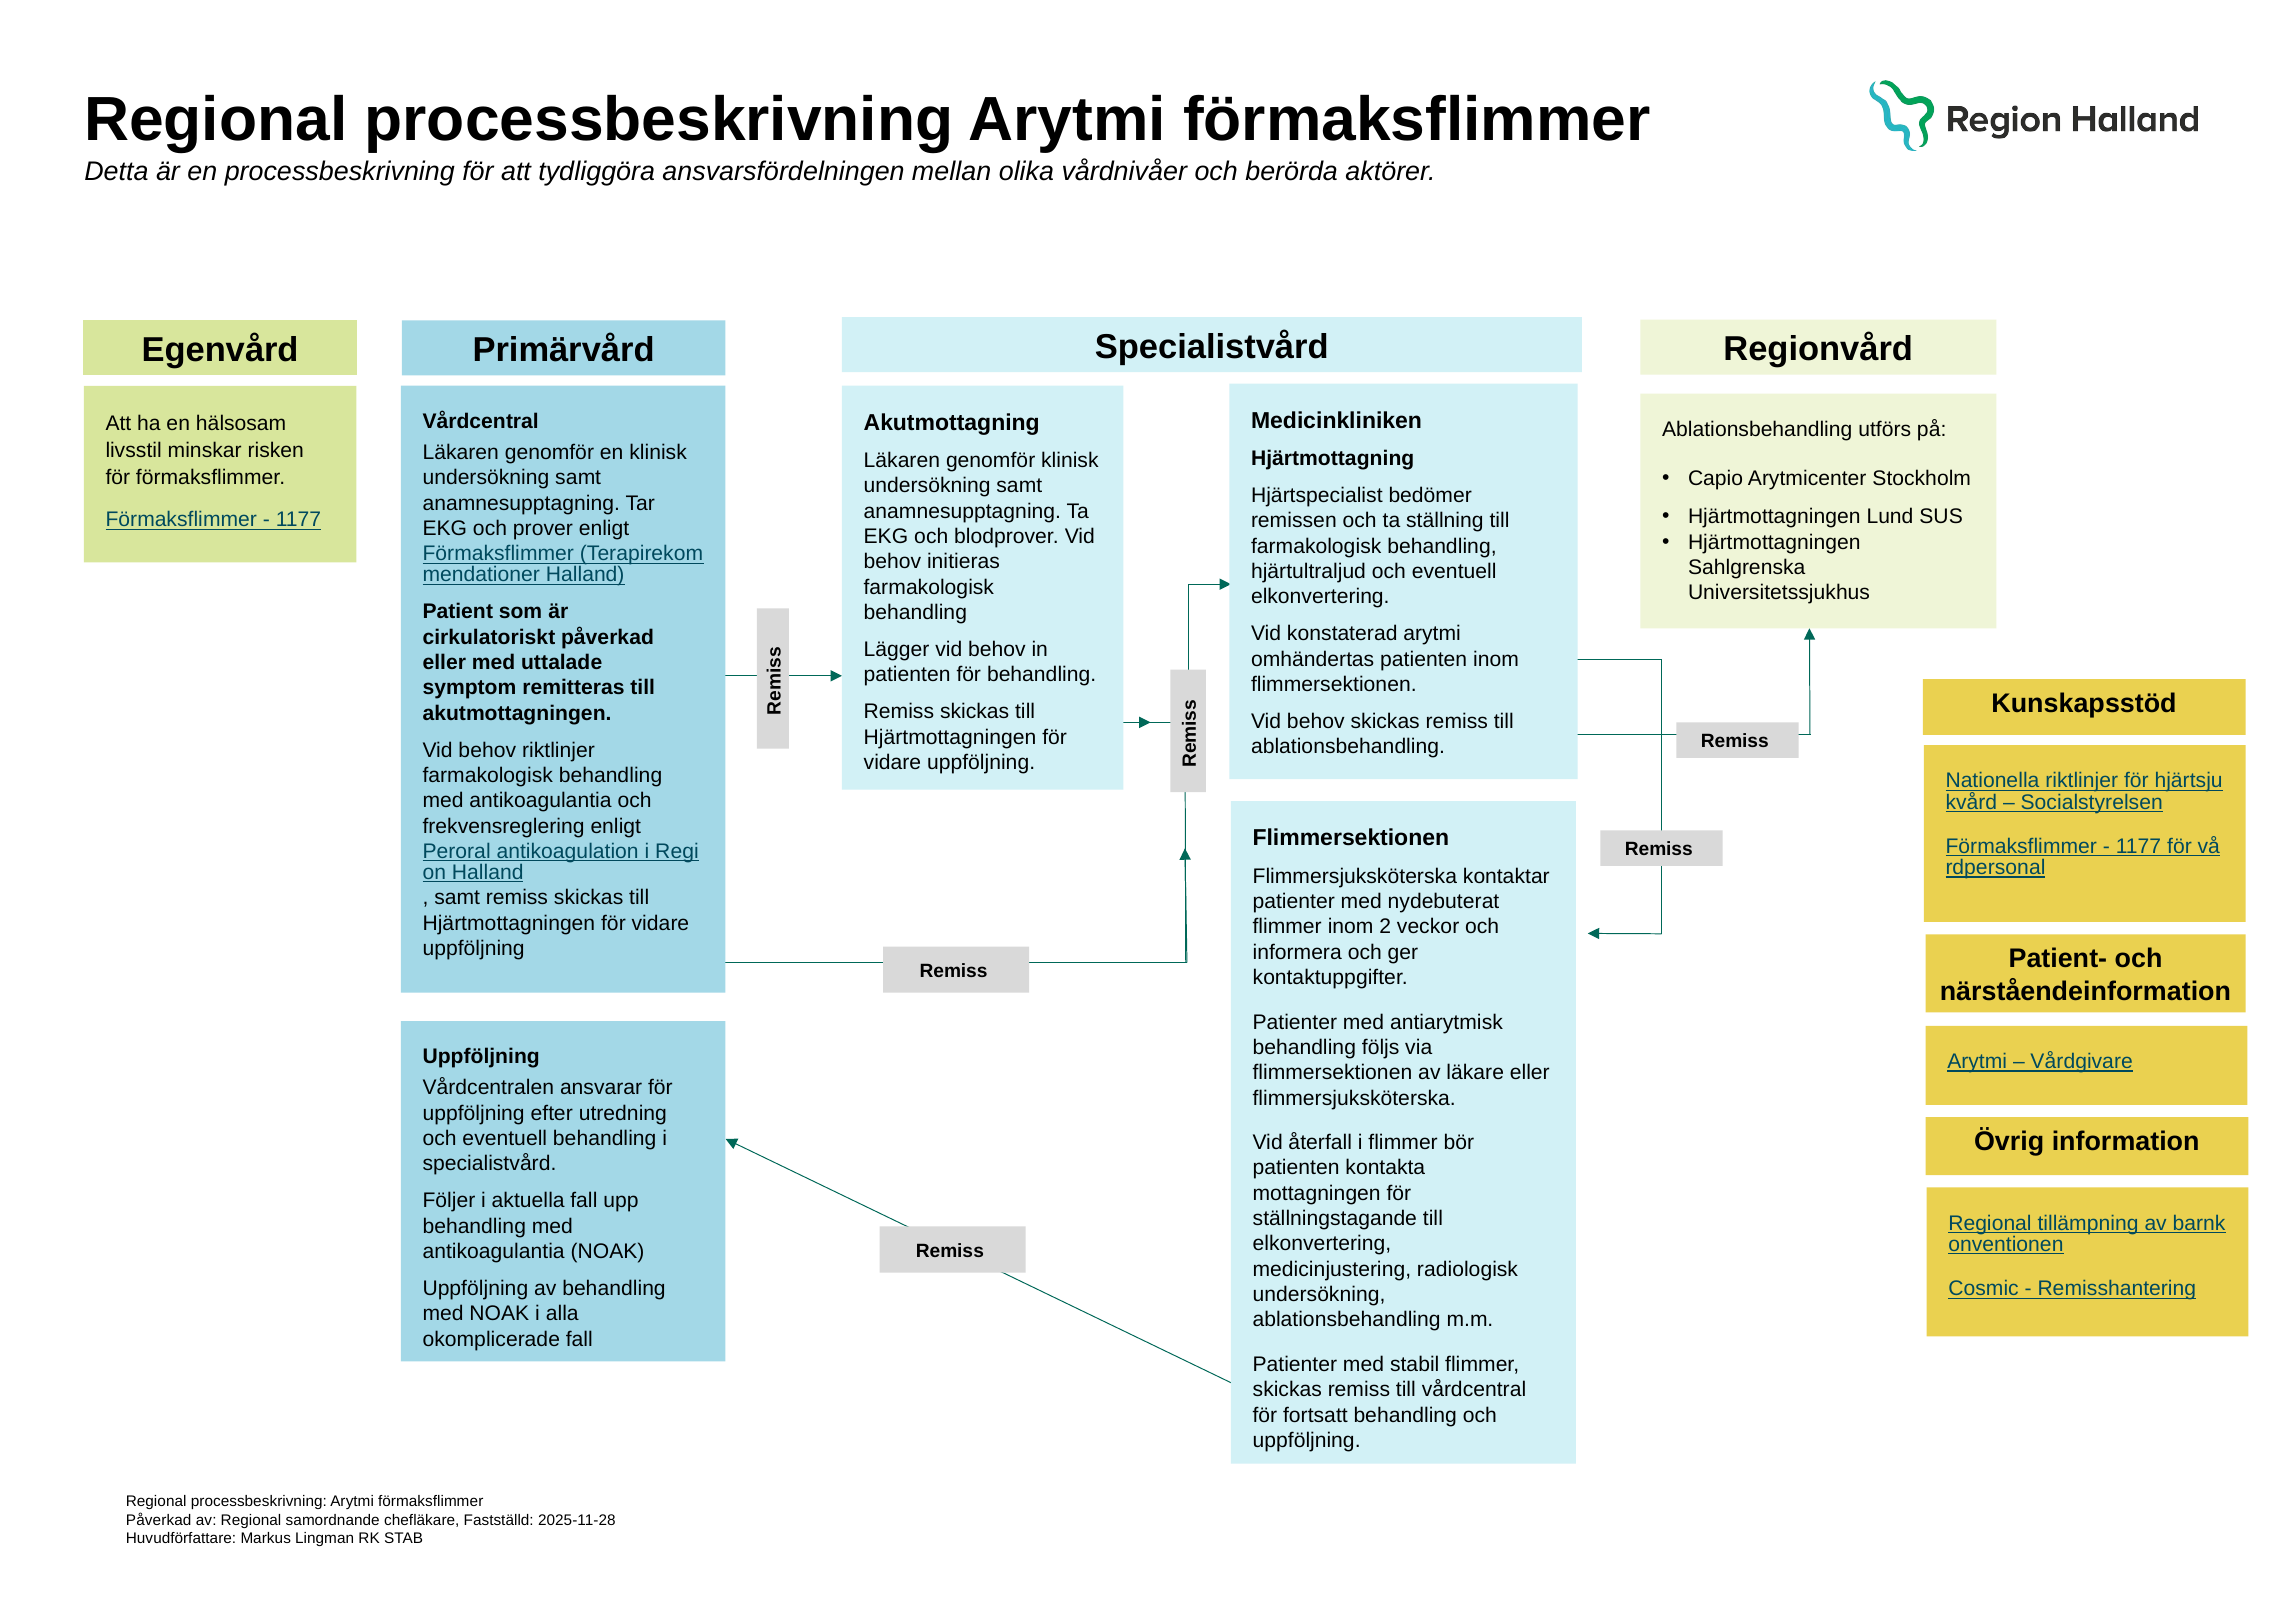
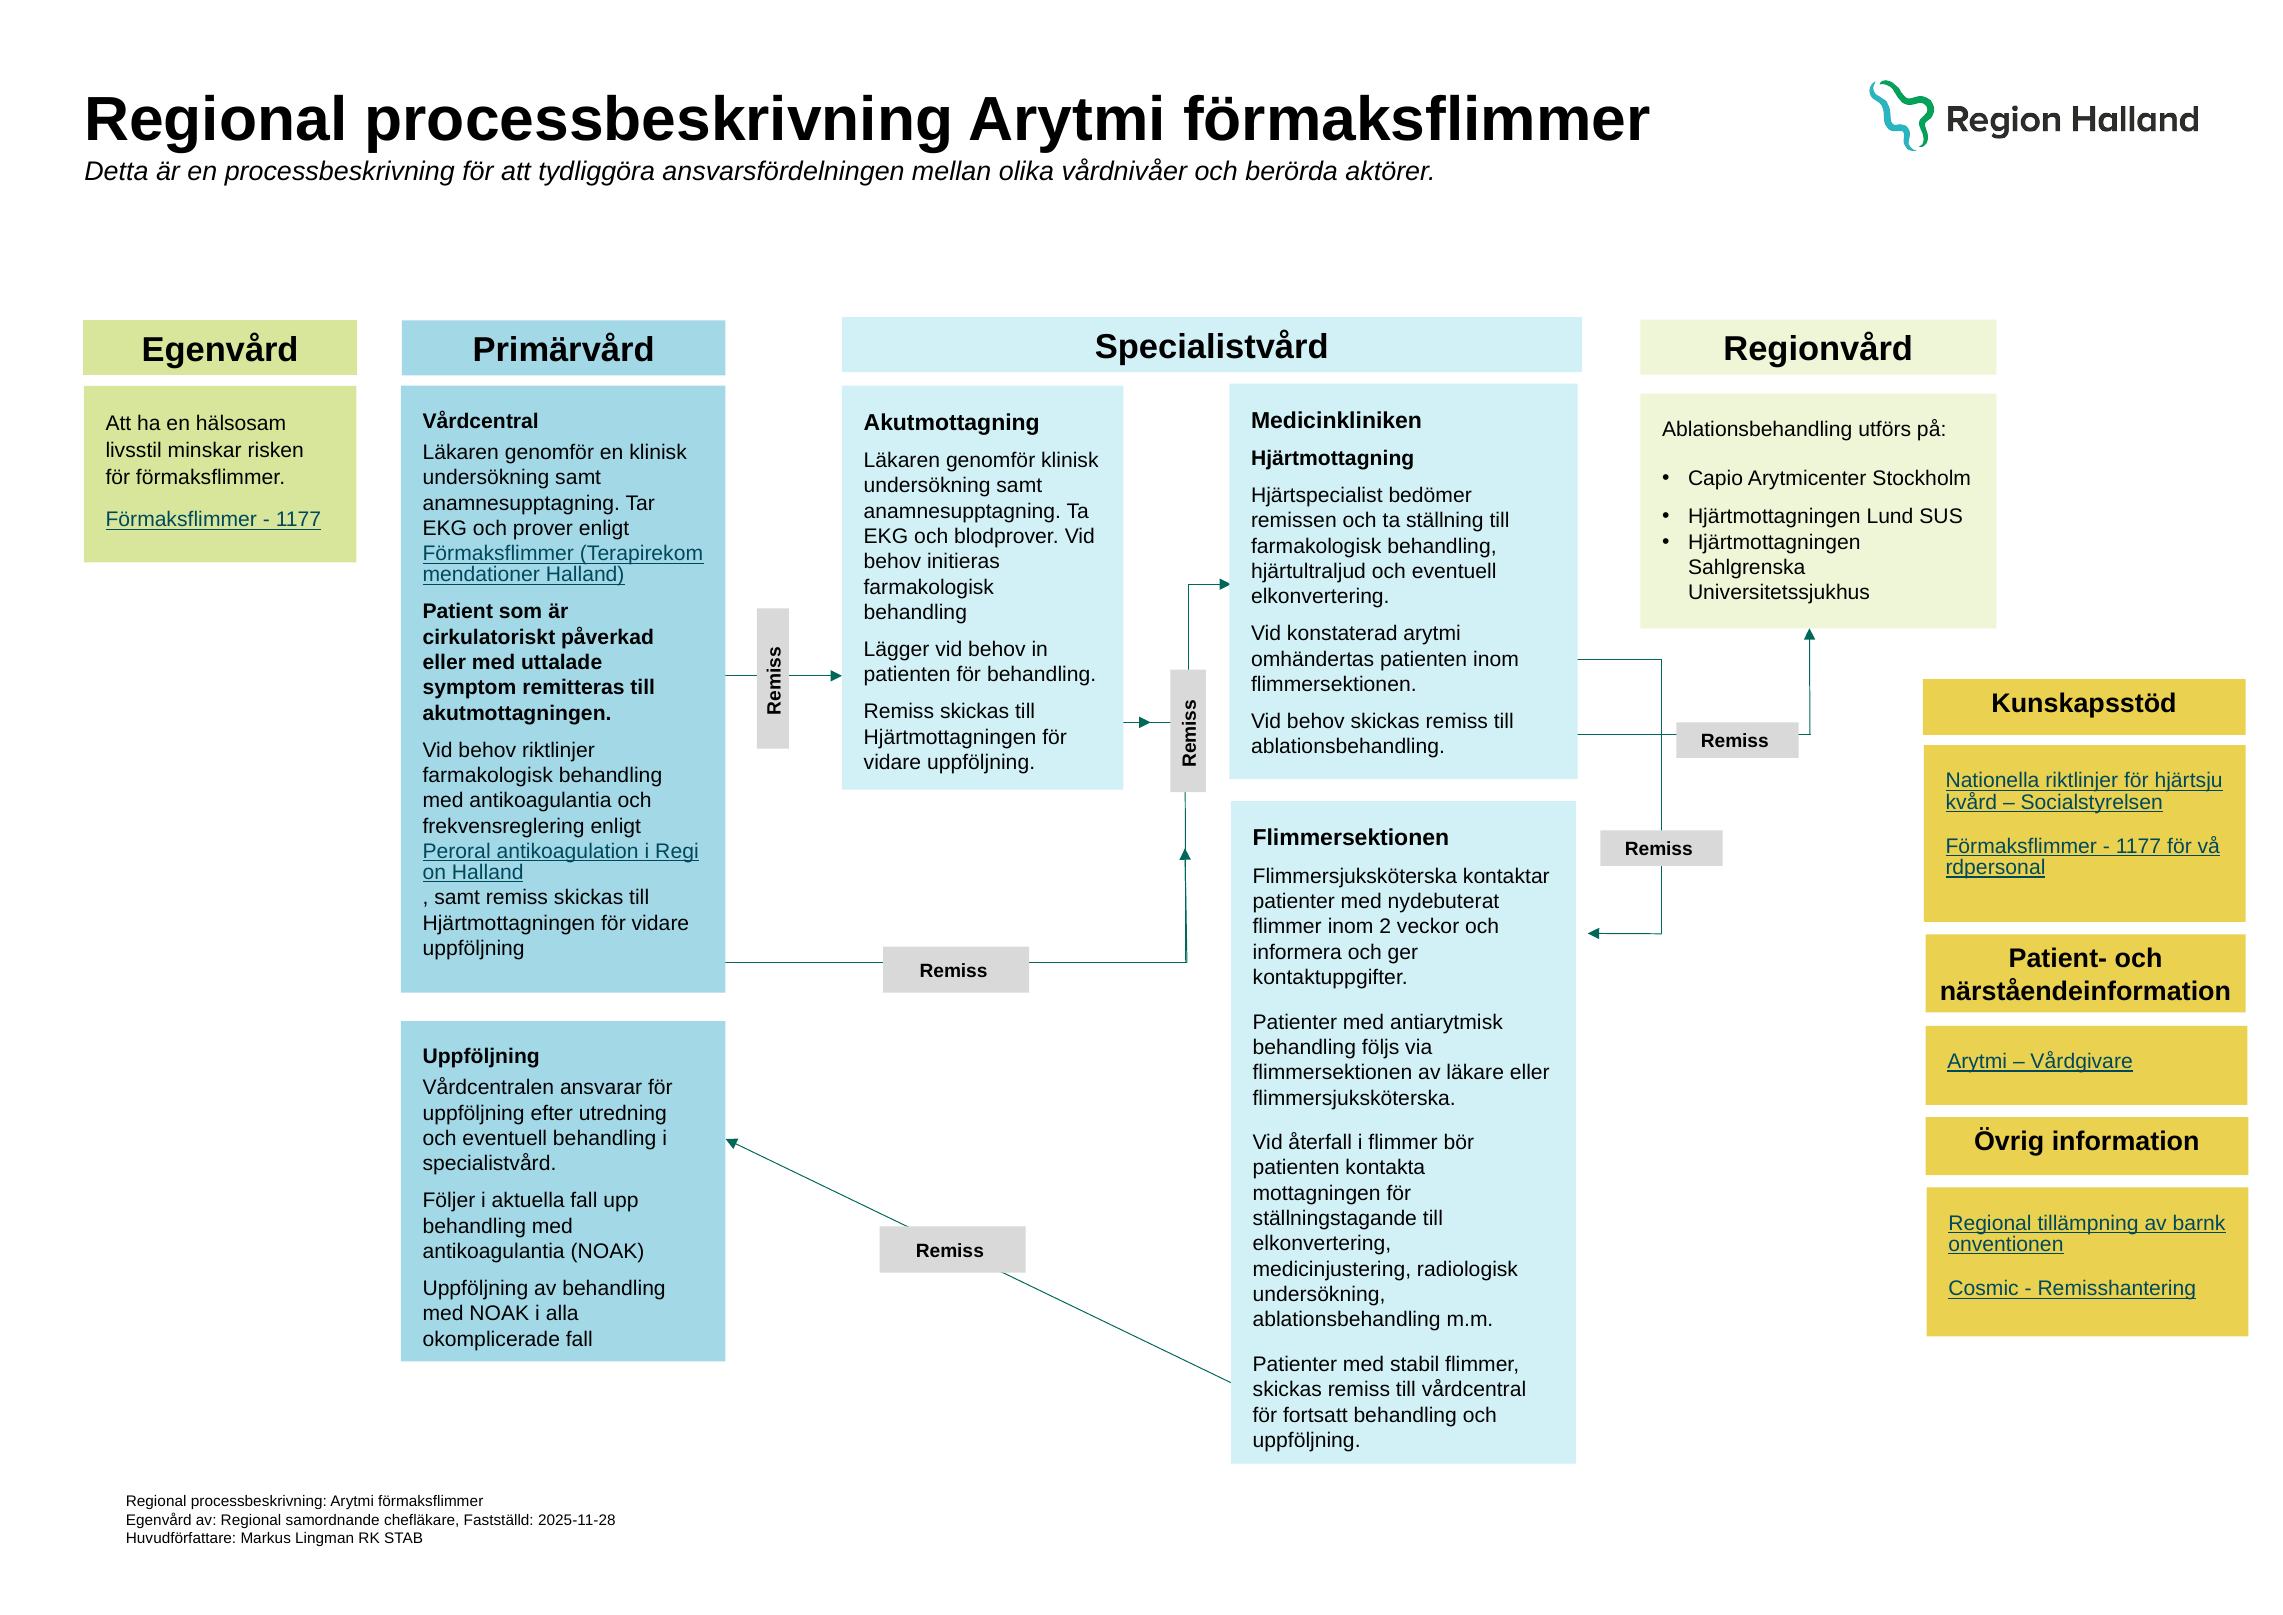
Påverkad at (159, 1520): Påverkad -> Egenvård
